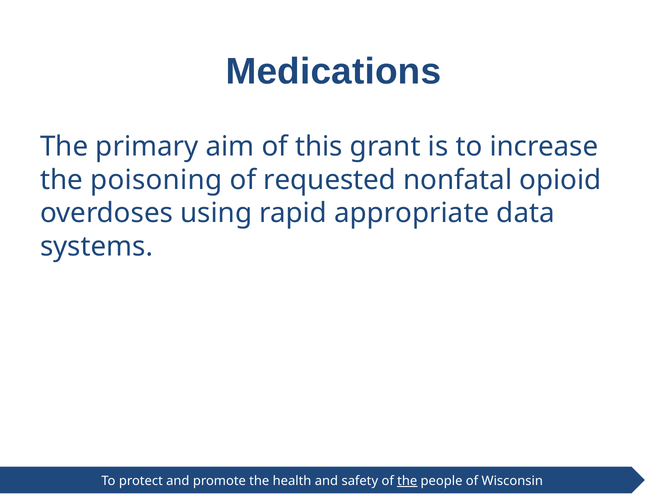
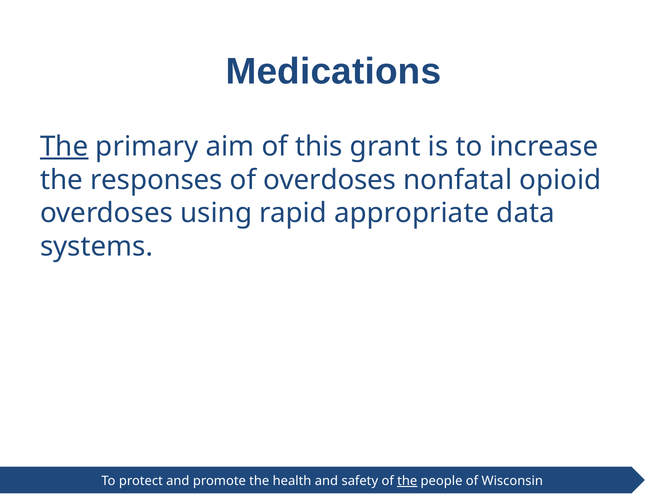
The at (64, 147) underline: none -> present
poisoning: poisoning -> responses
of requested: requested -> overdoses
